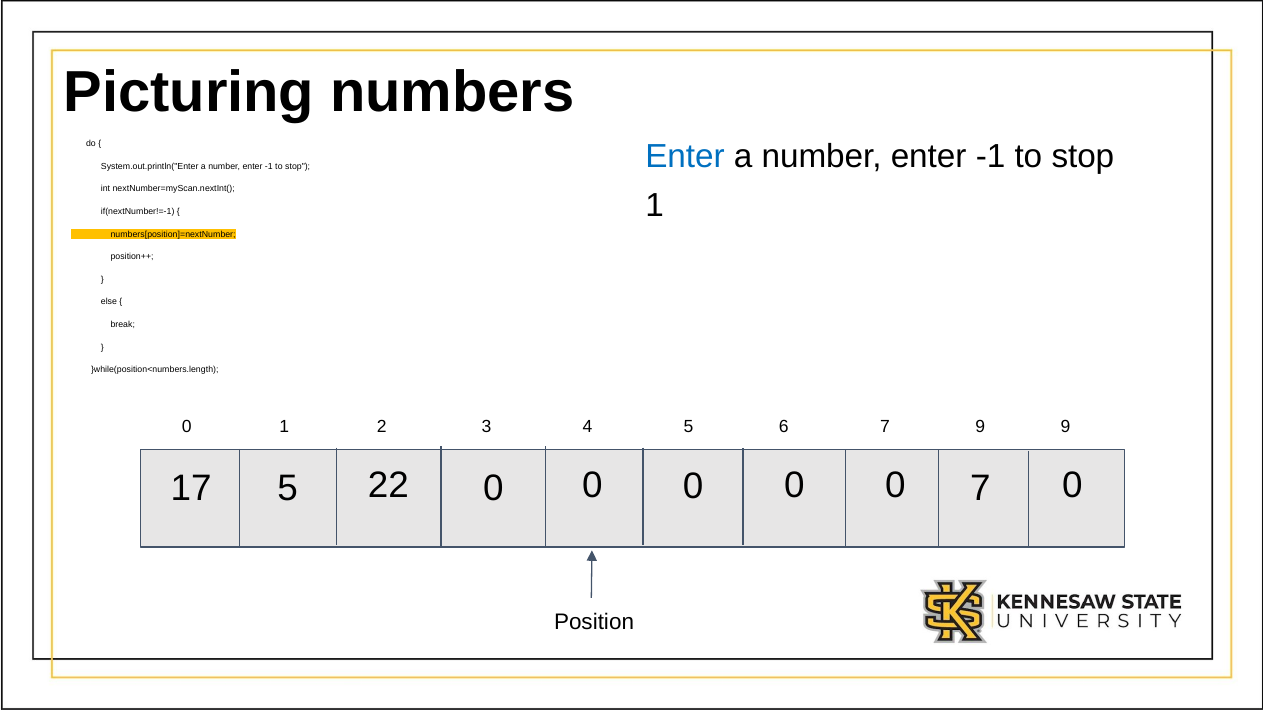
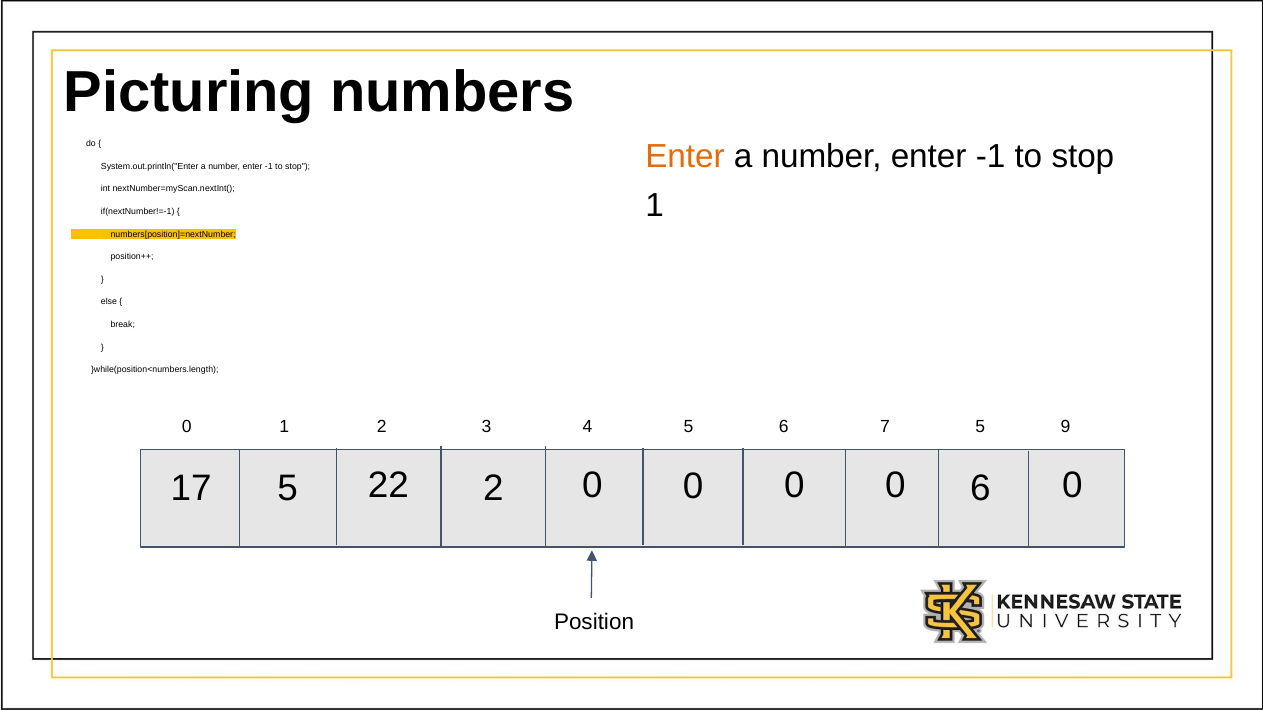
Enter at (685, 157) colour: blue -> orange
7 9: 9 -> 5
22 0: 0 -> 2
0 7: 7 -> 6
